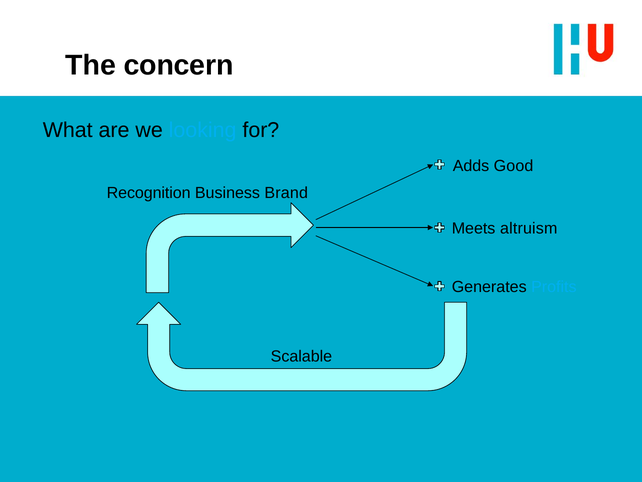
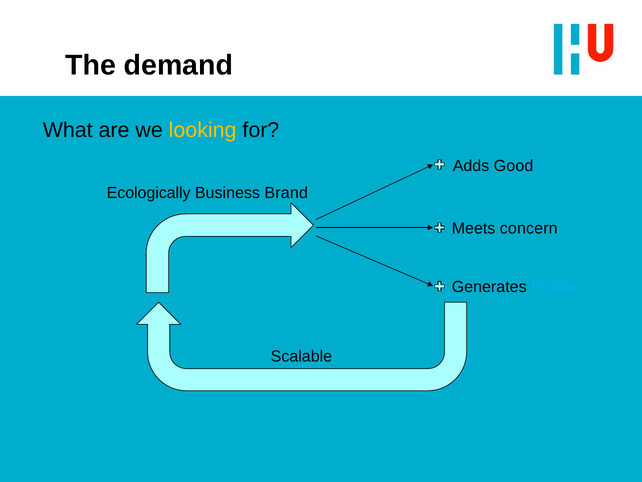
concern: concern -> demand
looking colour: light blue -> yellow
Recognition: Recognition -> Ecologically
altruism: altruism -> concern
